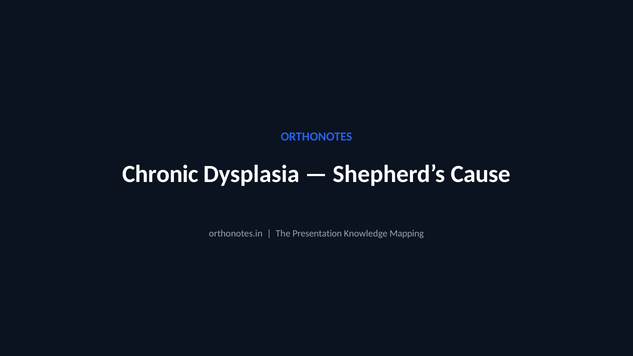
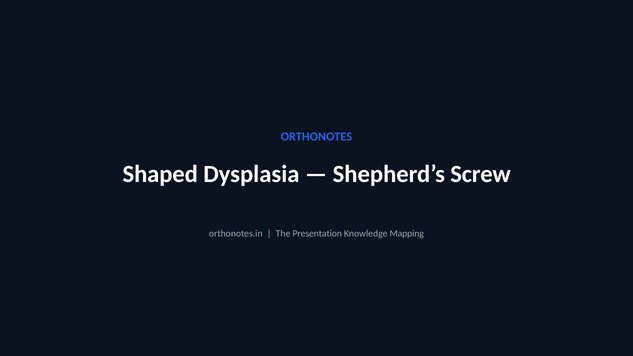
Chronic: Chronic -> Shaped
Cause: Cause -> Screw
